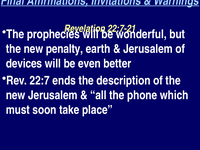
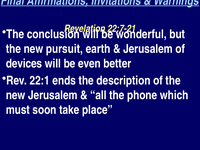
prophecies: prophecies -> conclusion
penalty: penalty -> pursuit
22:7: 22:7 -> 22:1
